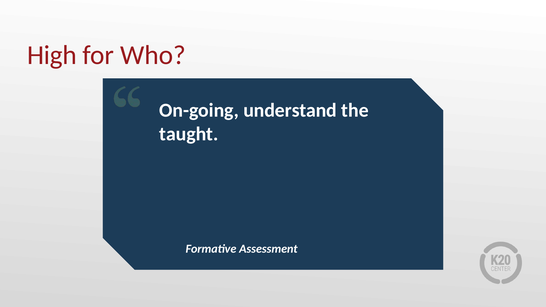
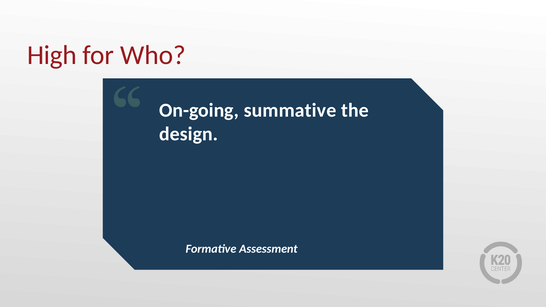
understand: understand -> summative
taught: taught -> design
